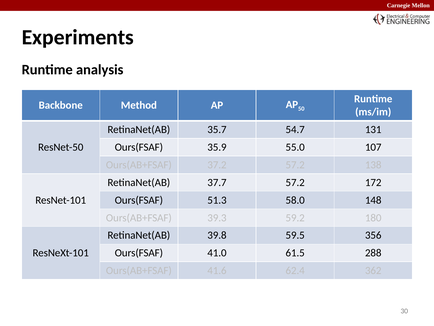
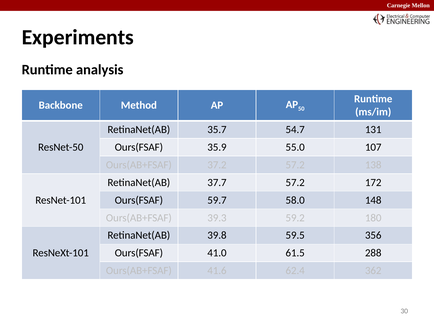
51.3: 51.3 -> 59.7
